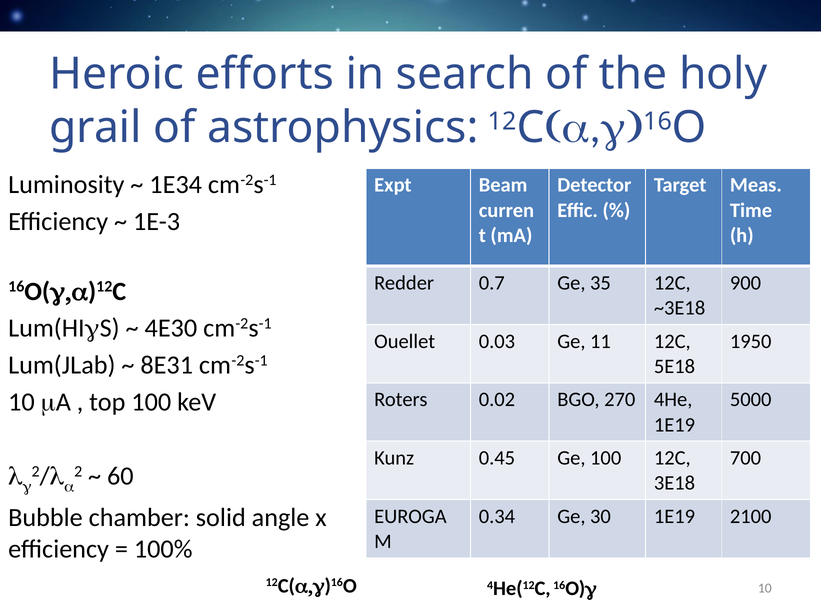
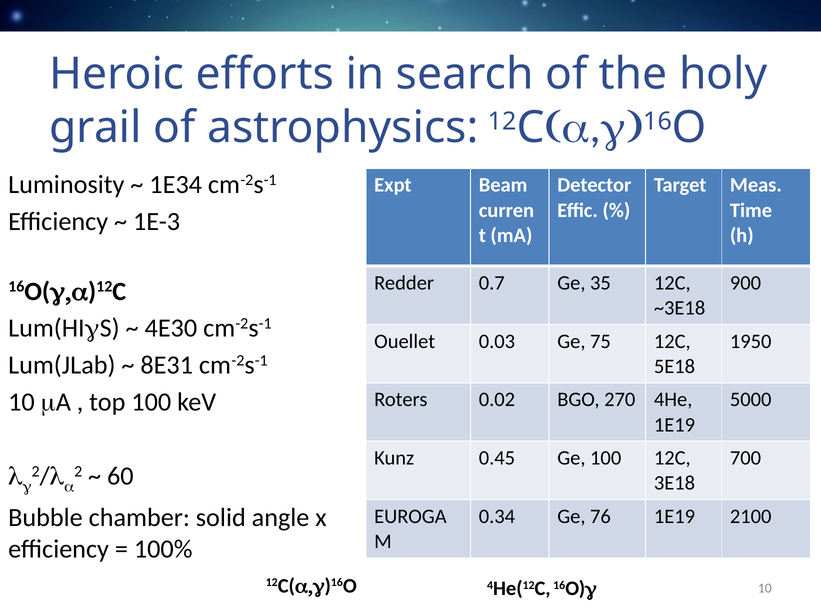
11: 11 -> 75
30: 30 -> 76
